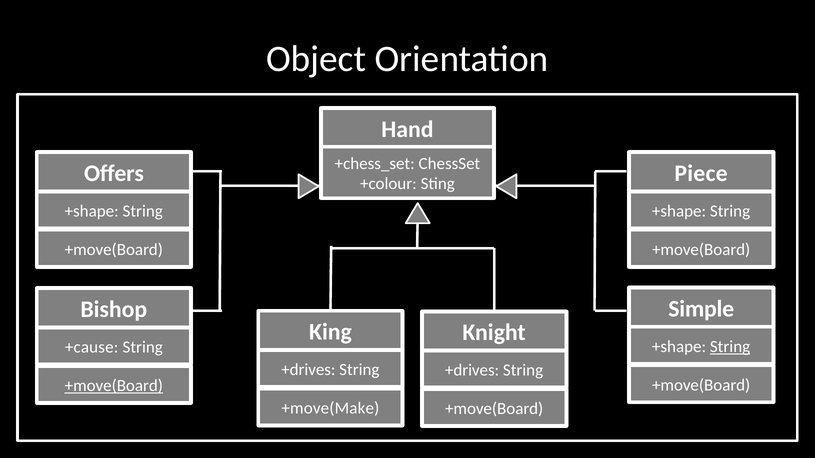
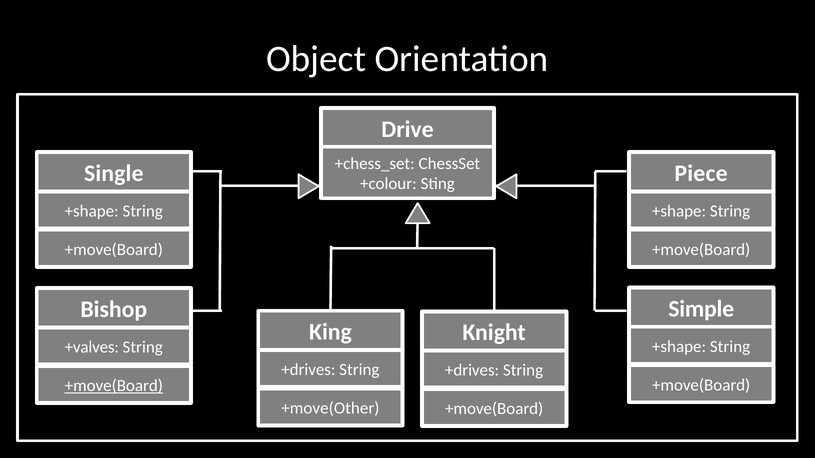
Hand: Hand -> Drive
Offers: Offers -> Single
String at (730, 347) underline: present -> none
+cause: +cause -> +valves
+move(Make: +move(Make -> +move(Other
